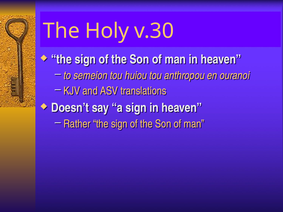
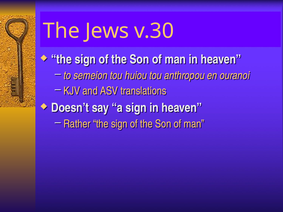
Holy: Holy -> Jews
